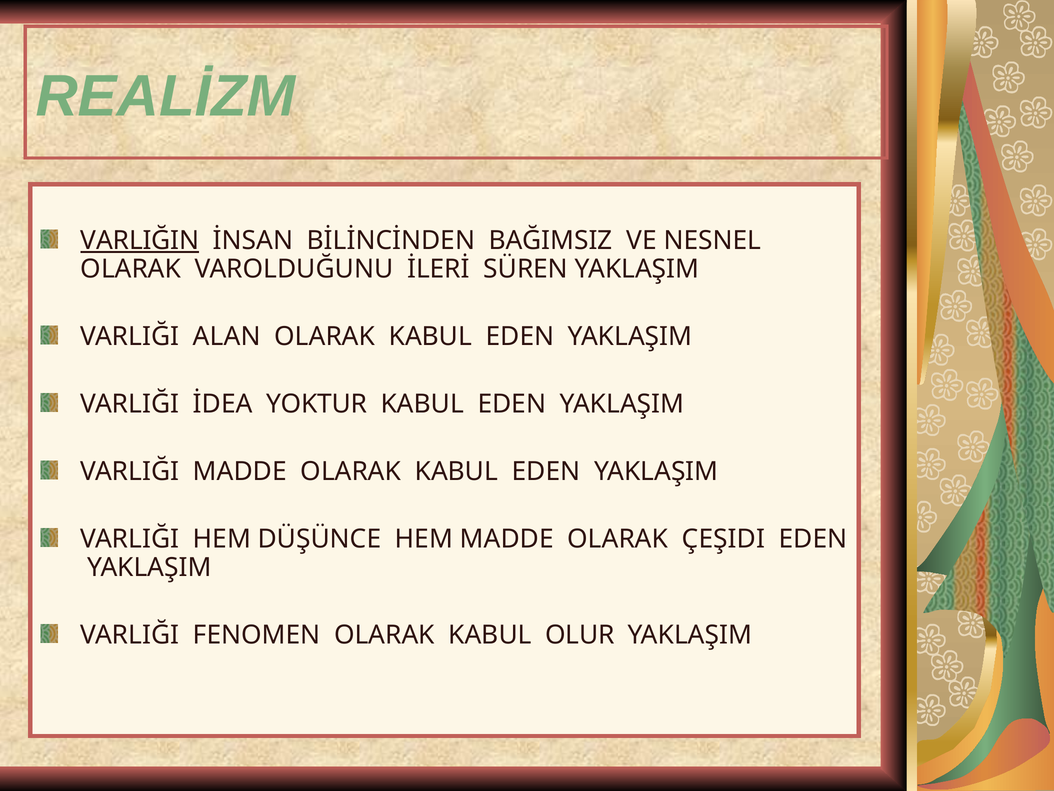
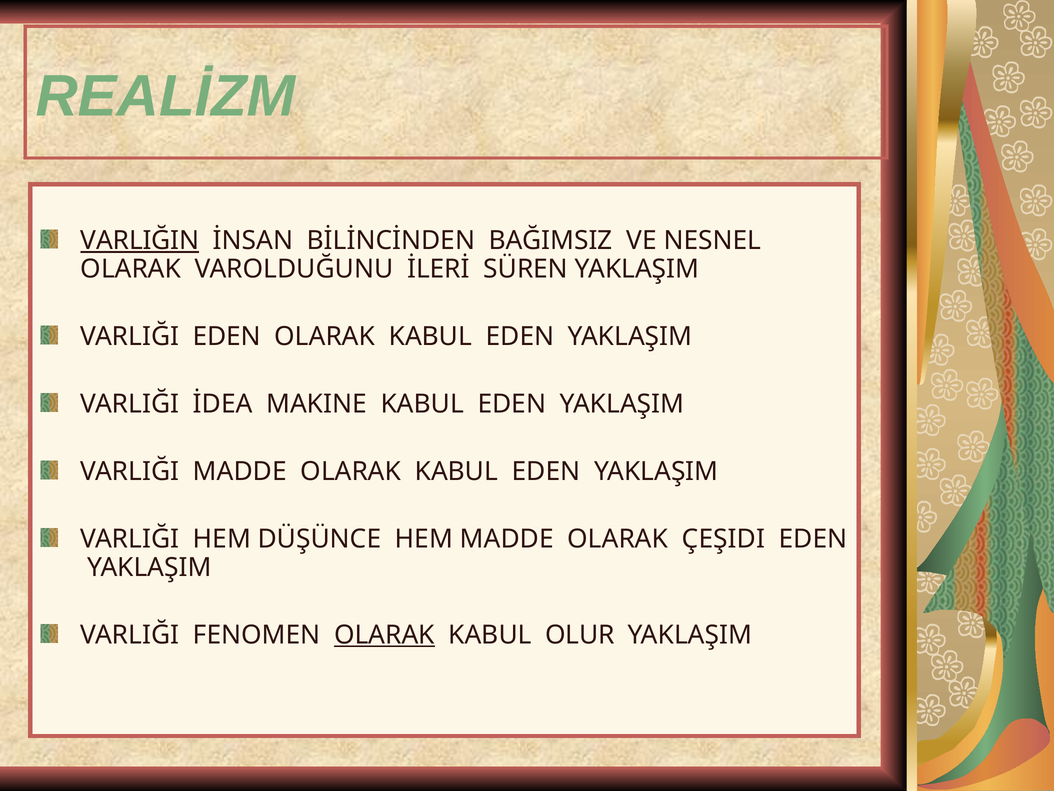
VARLIĞI ALAN: ALAN -> EDEN
YOKTUR: YOKTUR -> MAKINE
OLARAK at (384, 635) underline: none -> present
